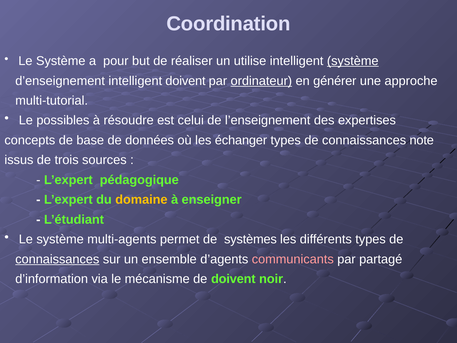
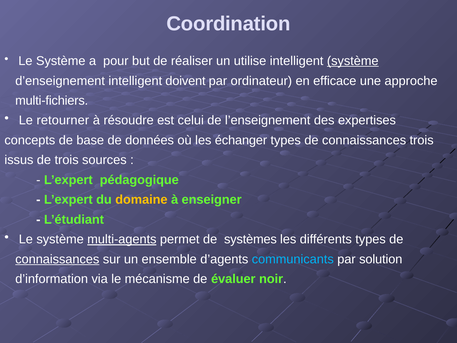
ordinateur underline: present -> none
générer: générer -> efficace
multi-tutorial: multi-tutorial -> multi-fichiers
possibles: possibles -> retourner
connaissances note: note -> trois
multi-agents underline: none -> present
communicants colour: pink -> light blue
partagé: partagé -> solution
de doivent: doivent -> évaluer
